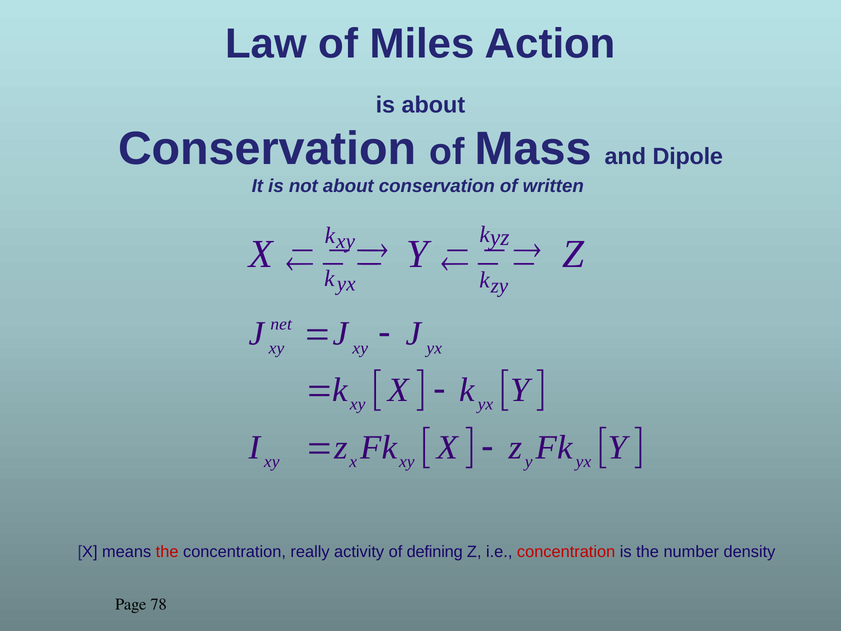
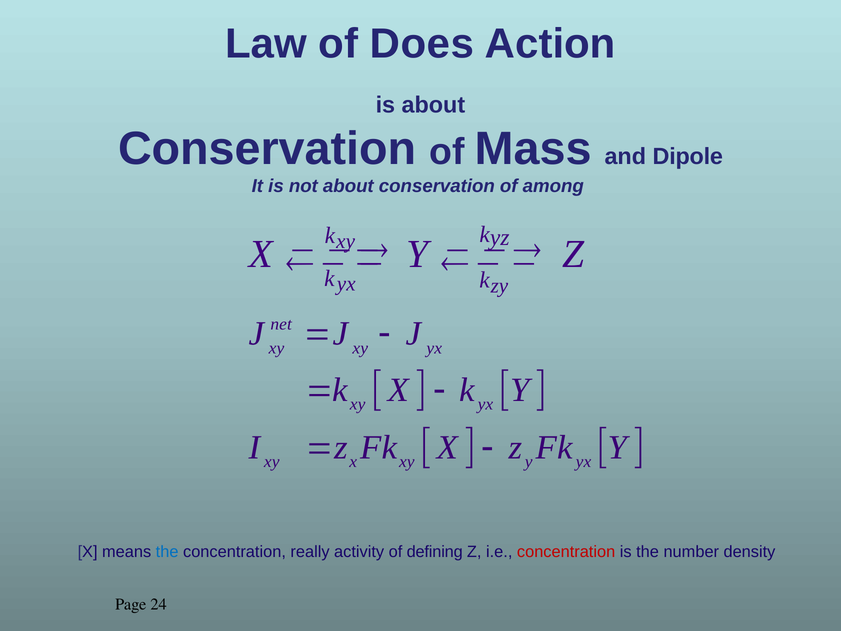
Miles: Miles -> Does
written: written -> among
the at (167, 552) colour: red -> blue
78: 78 -> 24
